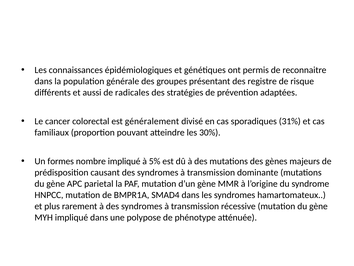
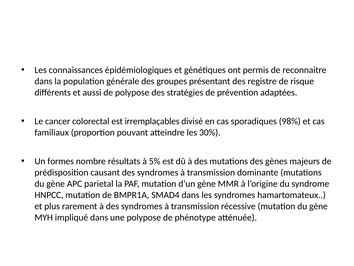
de radicales: radicales -> polypose
généralement: généralement -> irremplaçables
31%: 31% -> 98%
nombre impliqué: impliqué -> résultats
